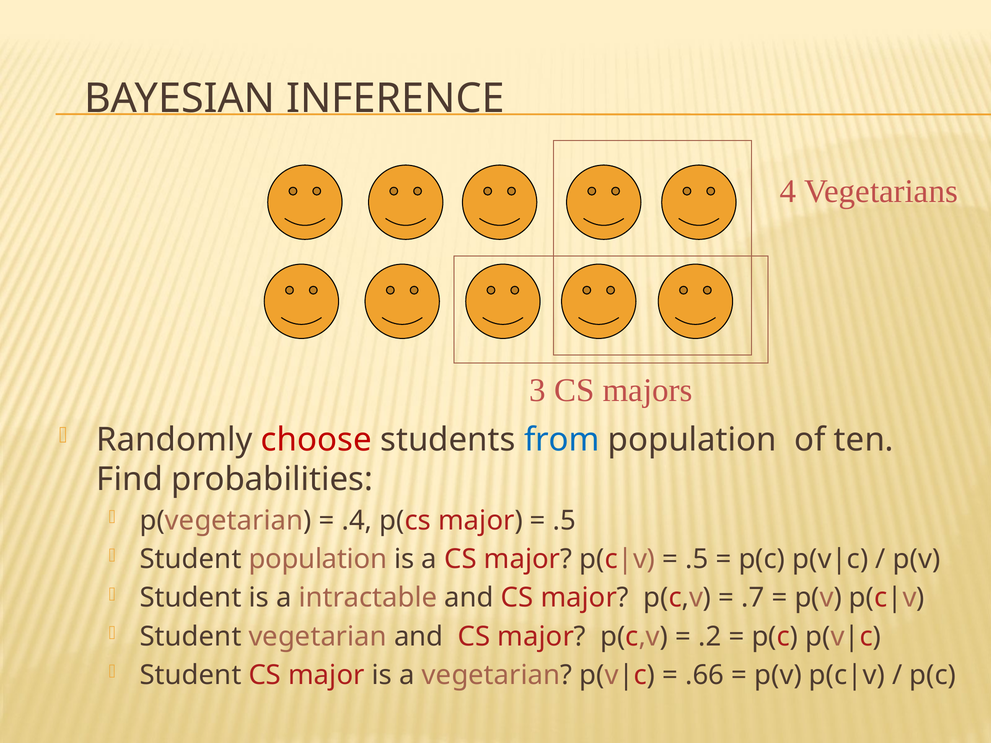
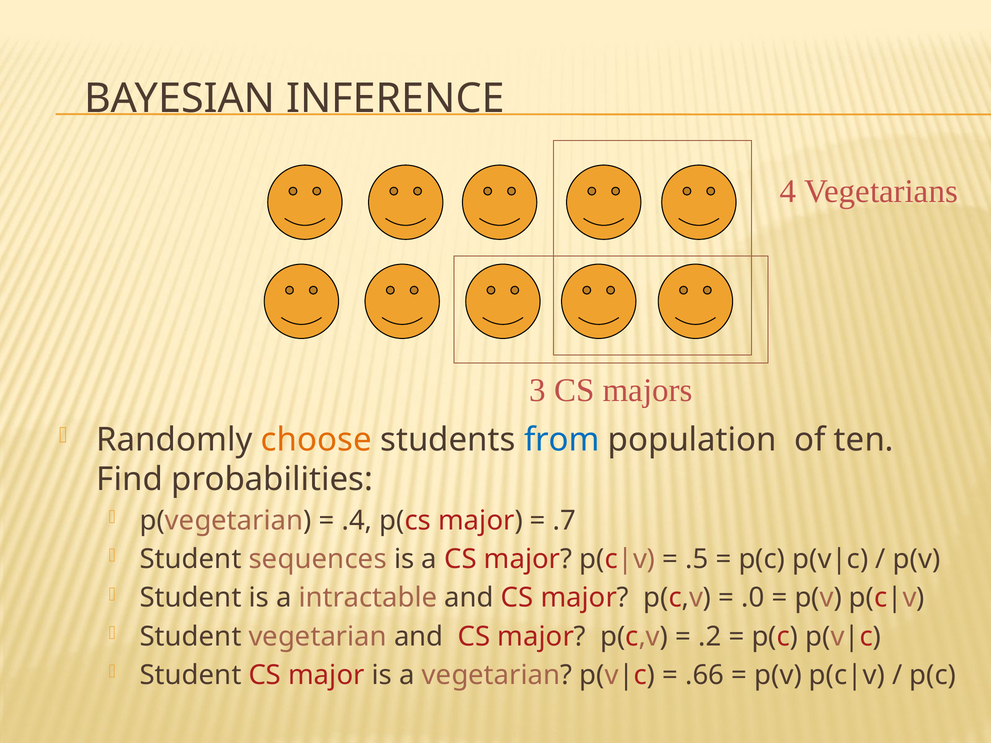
choose colour: red -> orange
.5 at (564, 521): .5 -> .7
Student population: population -> sequences
.7: .7 -> .0
